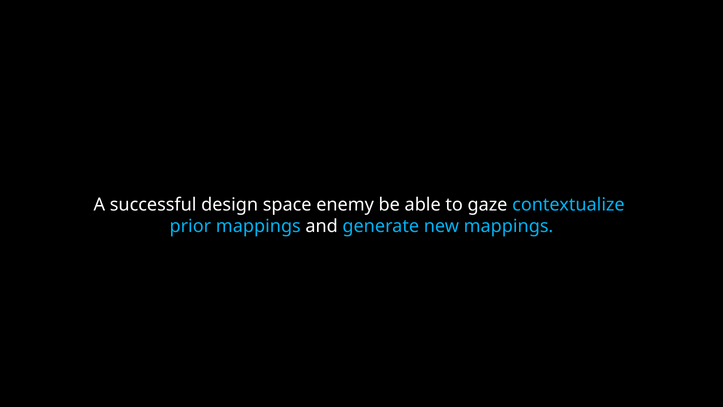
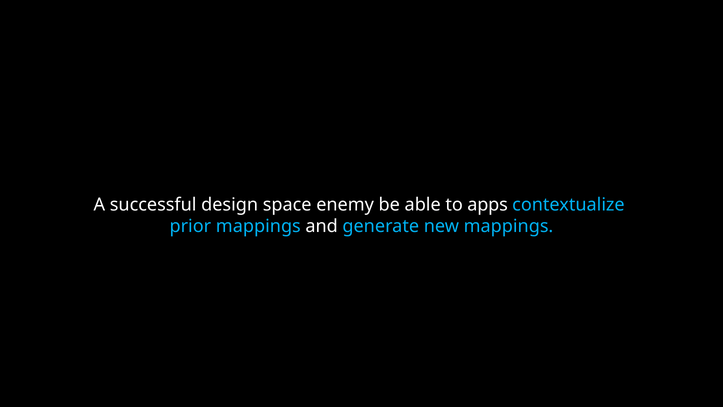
gaze: gaze -> apps
